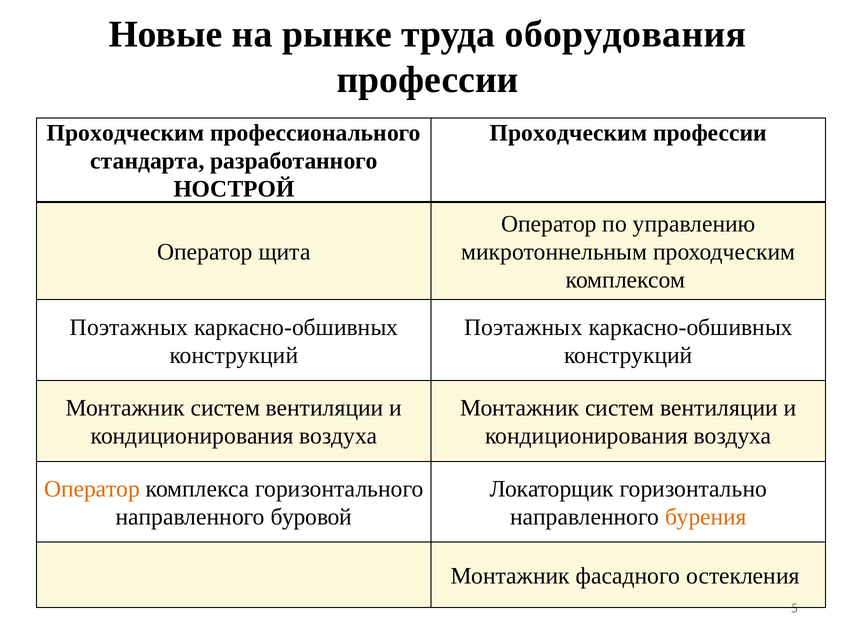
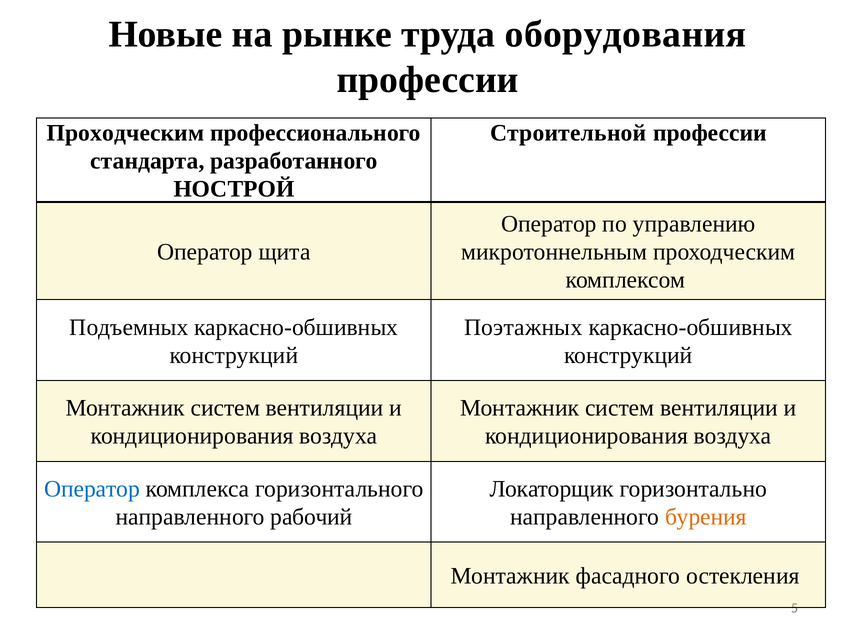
Проходческим at (568, 133): Проходческим -> Строительной
Поэтажных at (129, 327): Поэтажных -> Подъемных
Оператор at (92, 489) colour: orange -> blue
буровой: буровой -> рабочий
